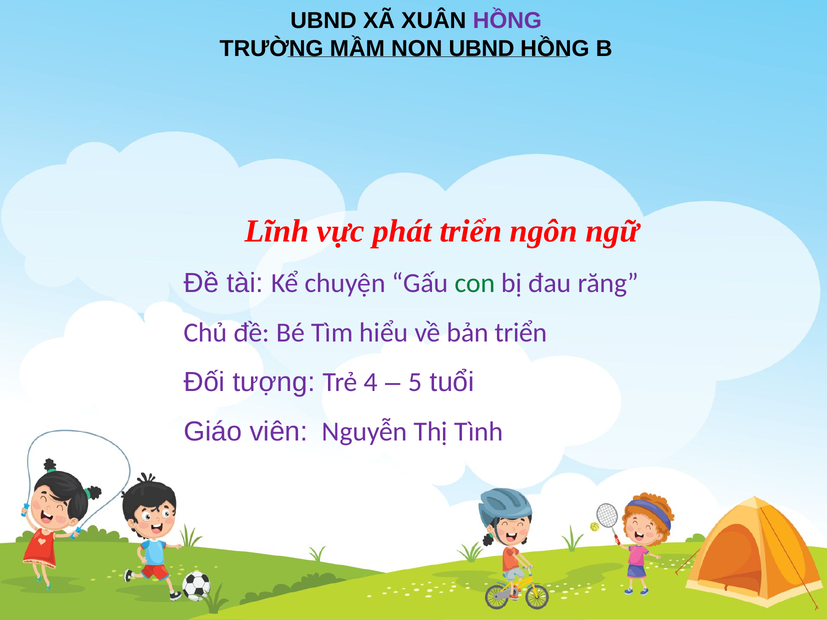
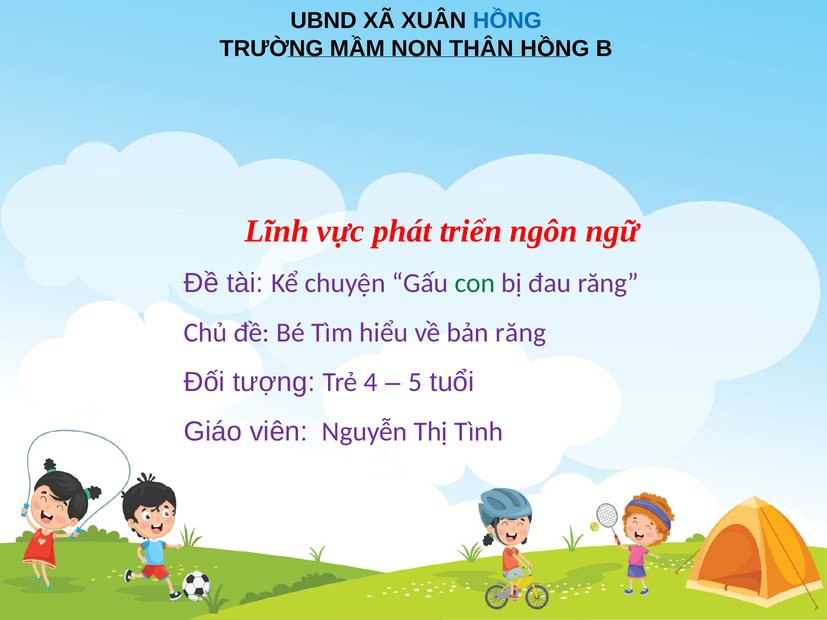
HỒNG at (507, 21) colour: purple -> blue
NON UBND: UBND -> THÂN
bản triển: triển -> răng
